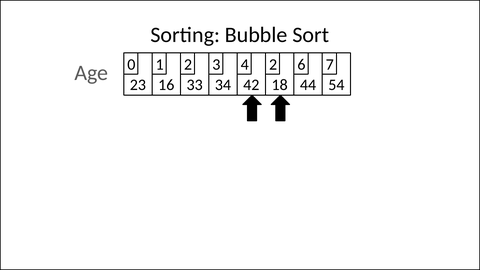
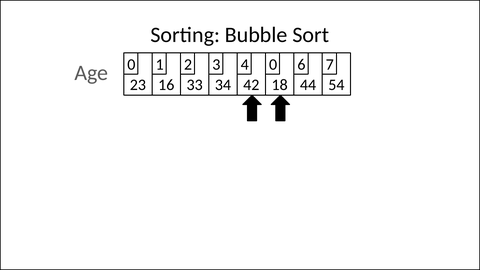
4 2: 2 -> 0
